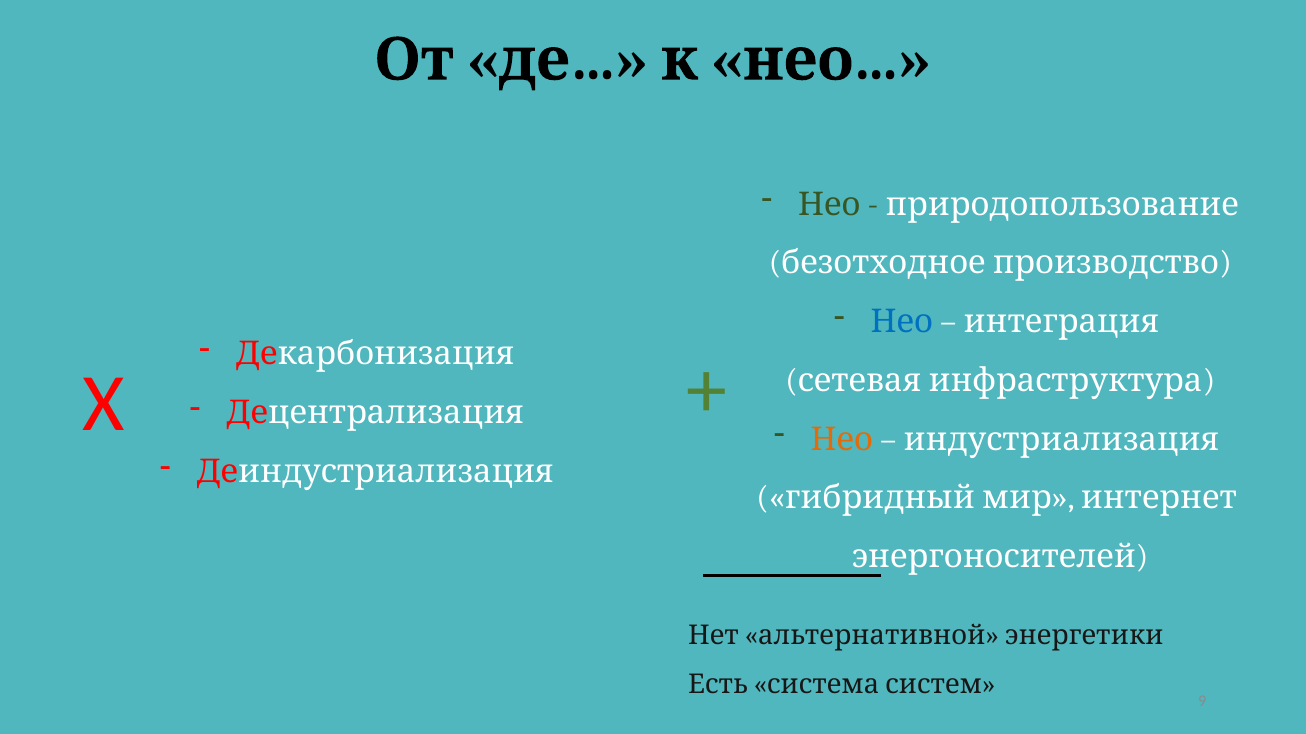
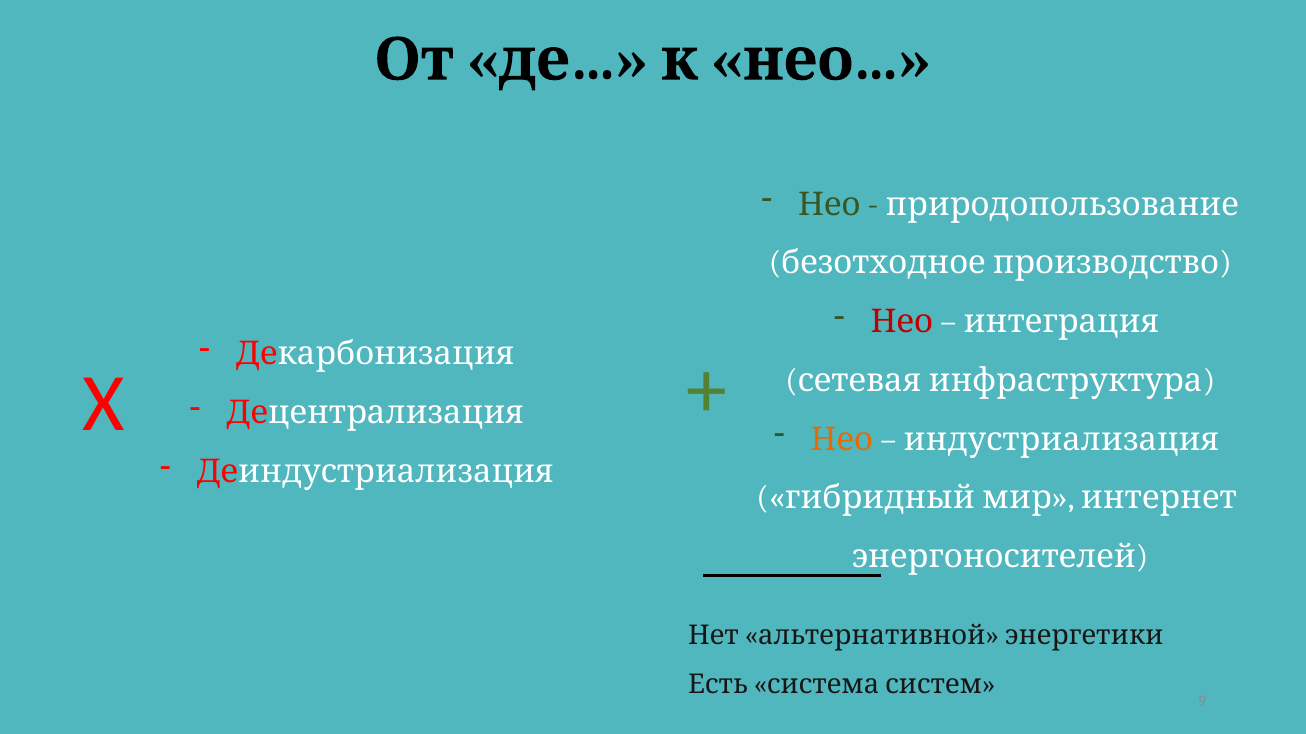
Нео at (902, 322) colour: blue -> red
